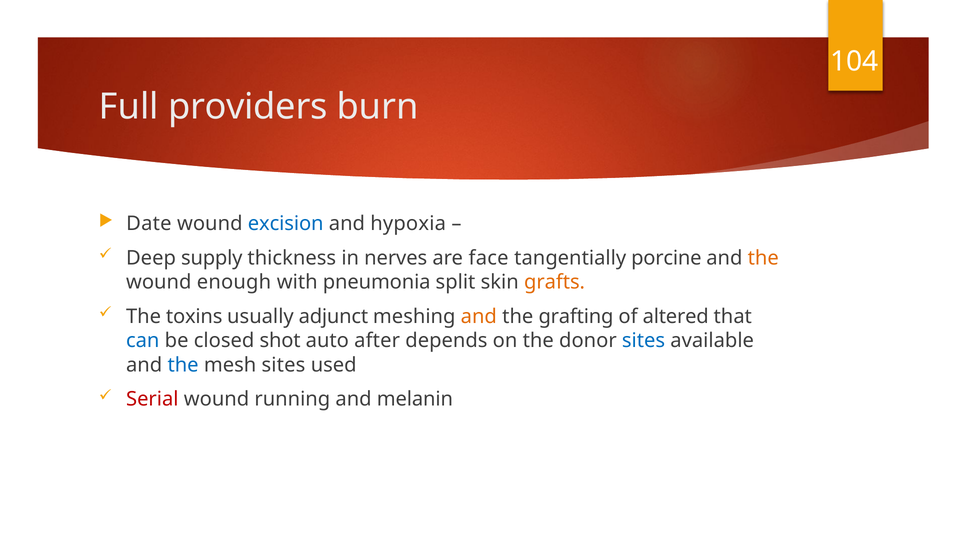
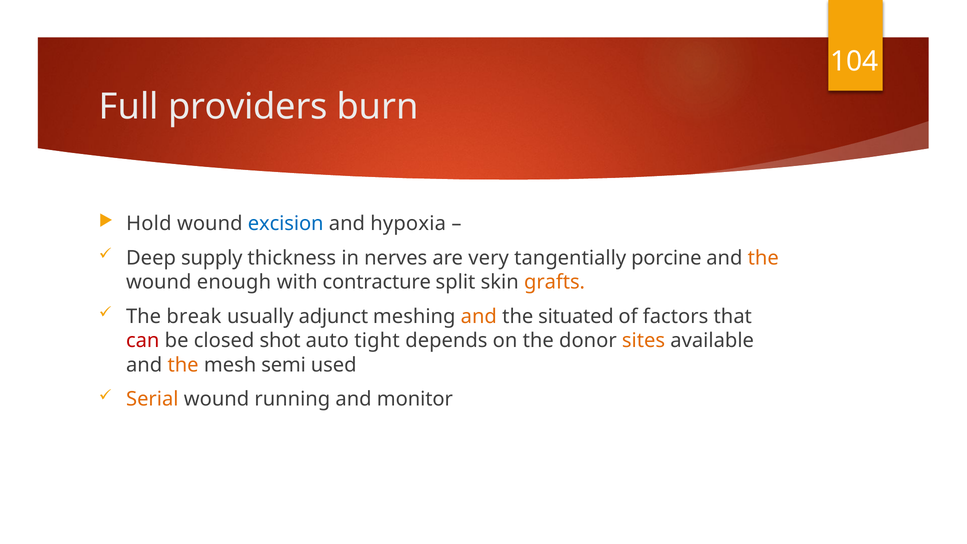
Date: Date -> Hold
face: face -> very
pneumonia: pneumonia -> contracture
toxins: toxins -> break
grafting: grafting -> situated
altered: altered -> factors
can colour: blue -> red
after: after -> tight
sites at (644, 341) colour: blue -> orange
the at (183, 365) colour: blue -> orange
mesh sites: sites -> semi
Serial colour: red -> orange
melanin: melanin -> monitor
